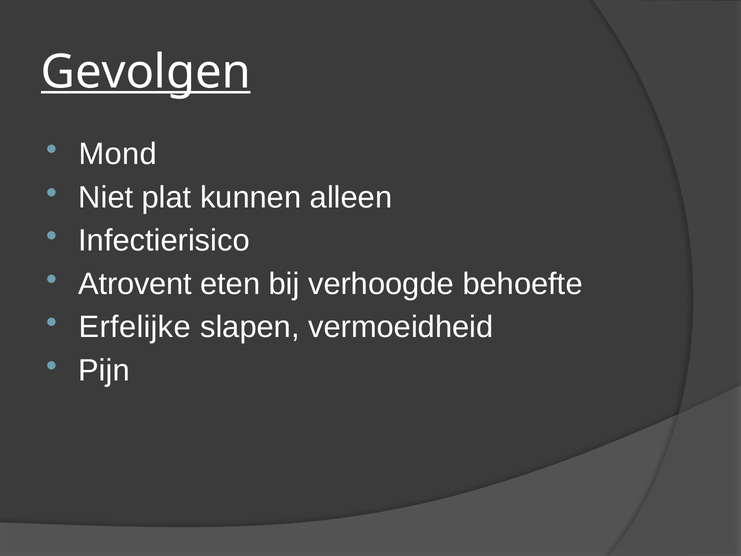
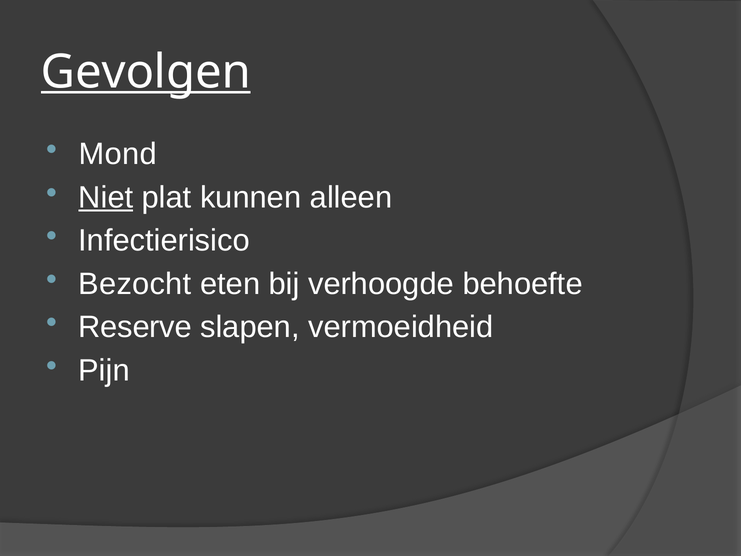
Niet underline: none -> present
Atrovent: Atrovent -> Bezocht
Erfelijke: Erfelijke -> Reserve
